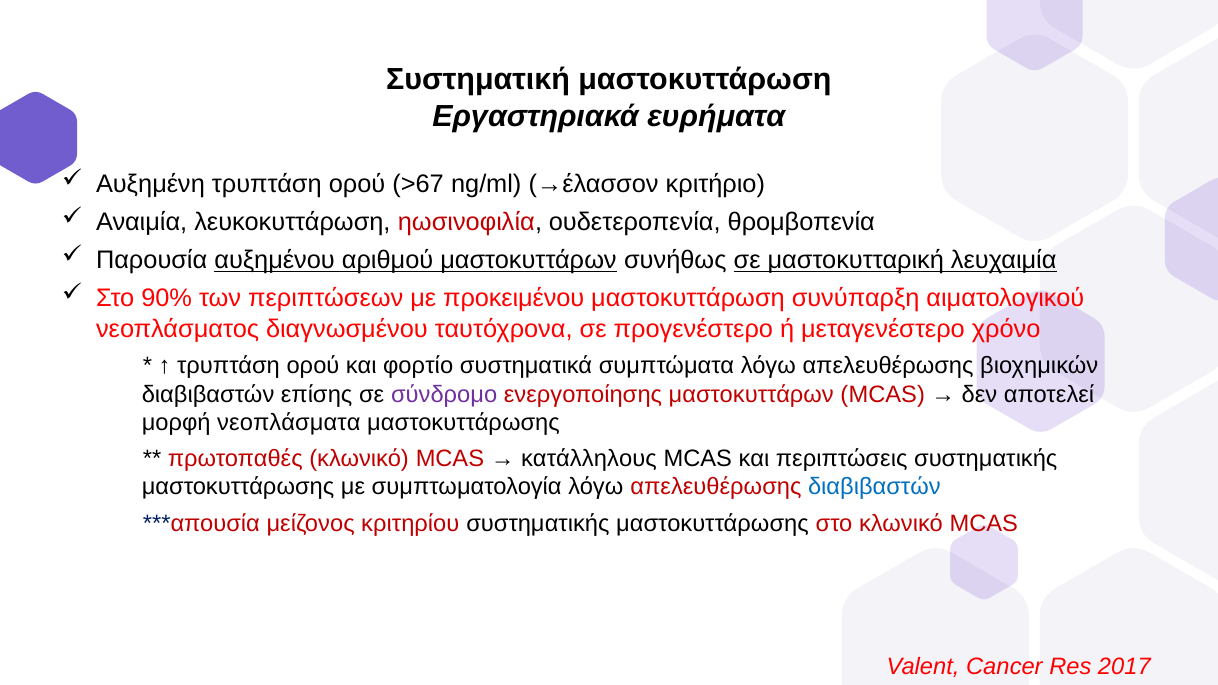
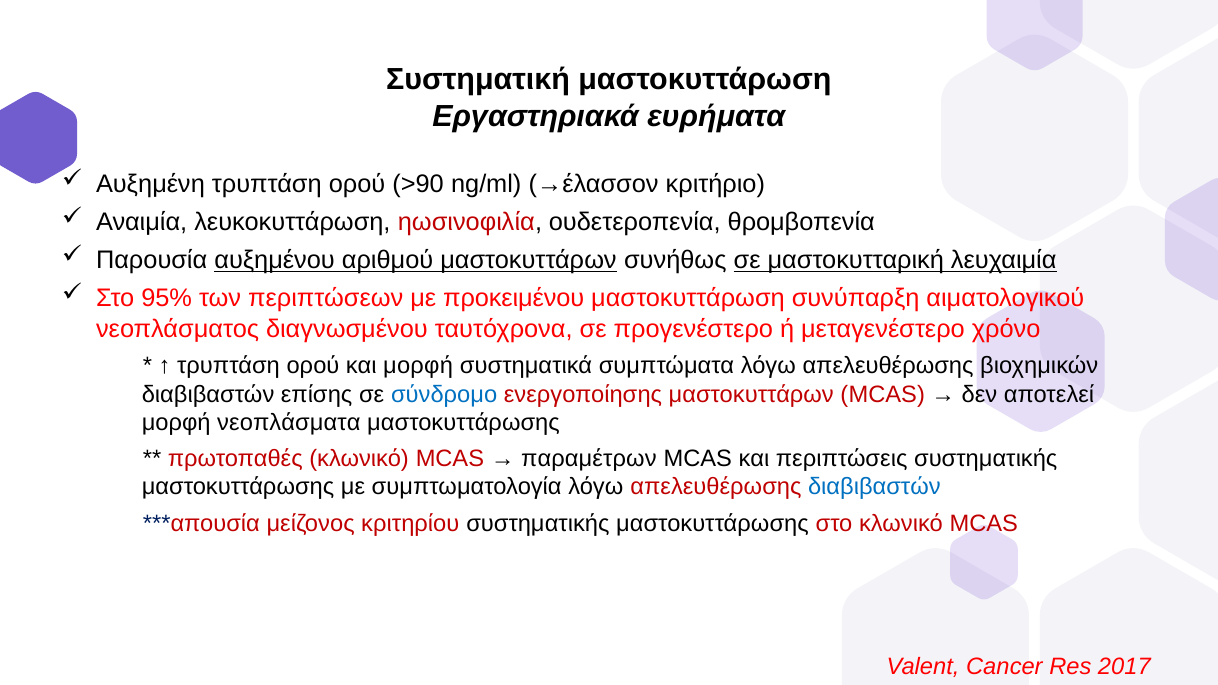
>67: >67 -> >90
90%: 90% -> 95%
και φορτίο: φορτίο -> μορφή
σύνδρομο colour: purple -> blue
κατάλληλους: κατάλληλους -> παραμέτρων
